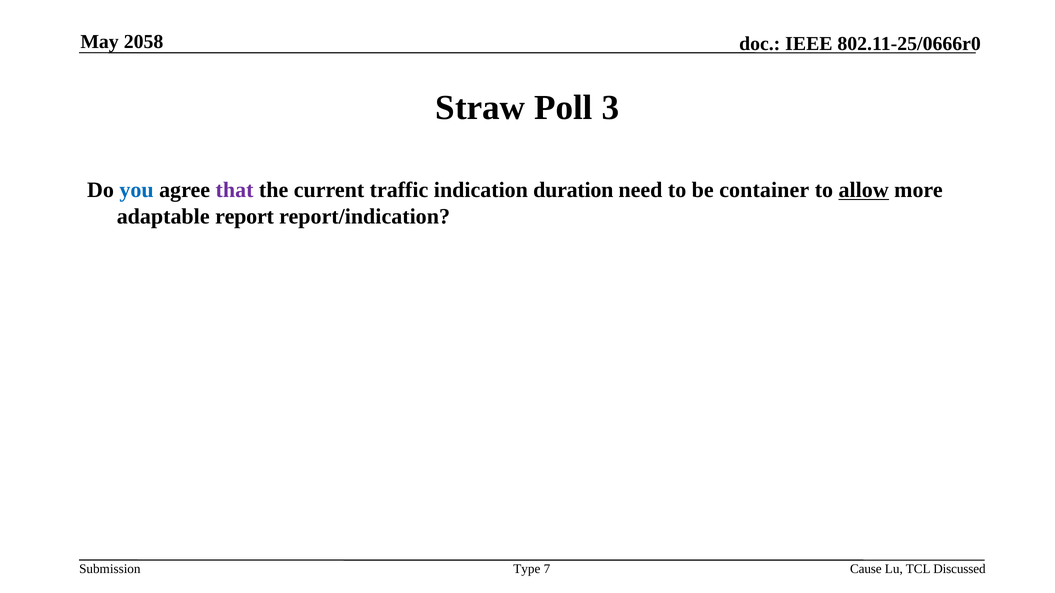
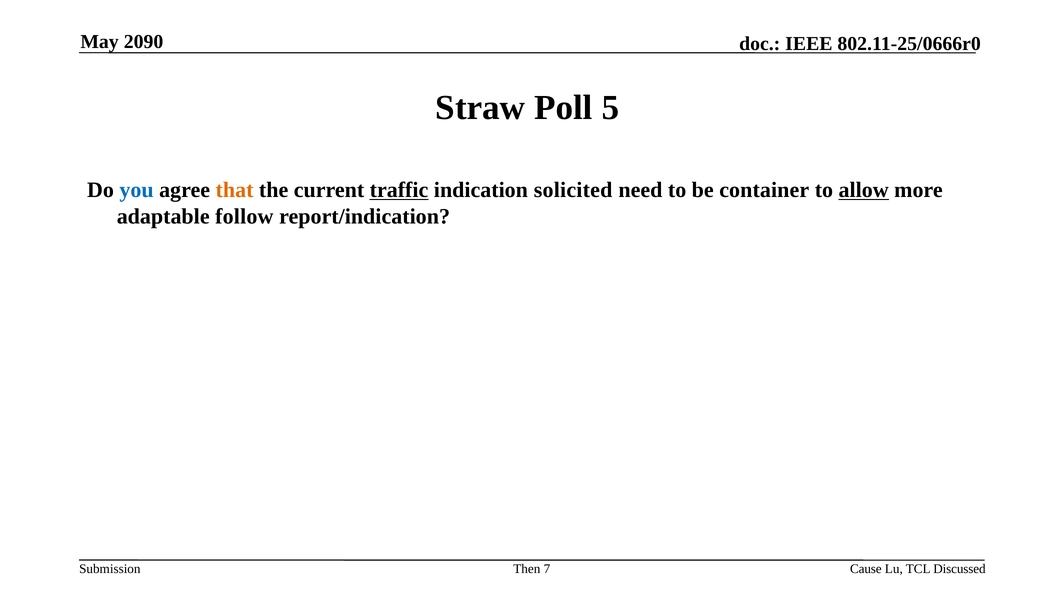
2058: 2058 -> 2090
3: 3 -> 5
that colour: purple -> orange
traffic underline: none -> present
duration: duration -> solicited
report: report -> follow
Type: Type -> Then
